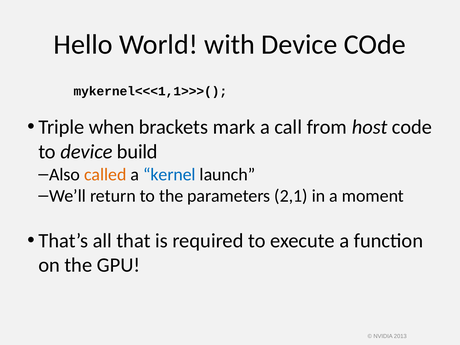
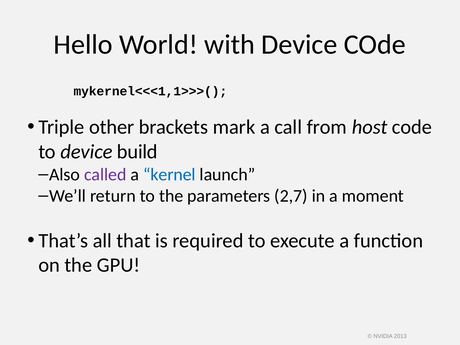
when: when -> other
called colour: orange -> purple
2,1: 2,1 -> 2,7
